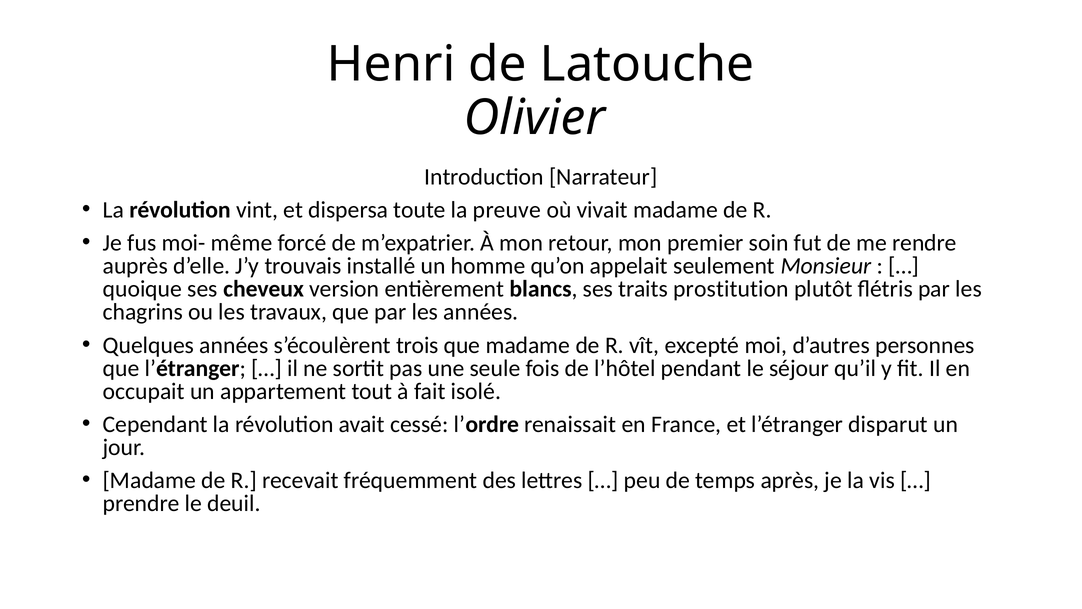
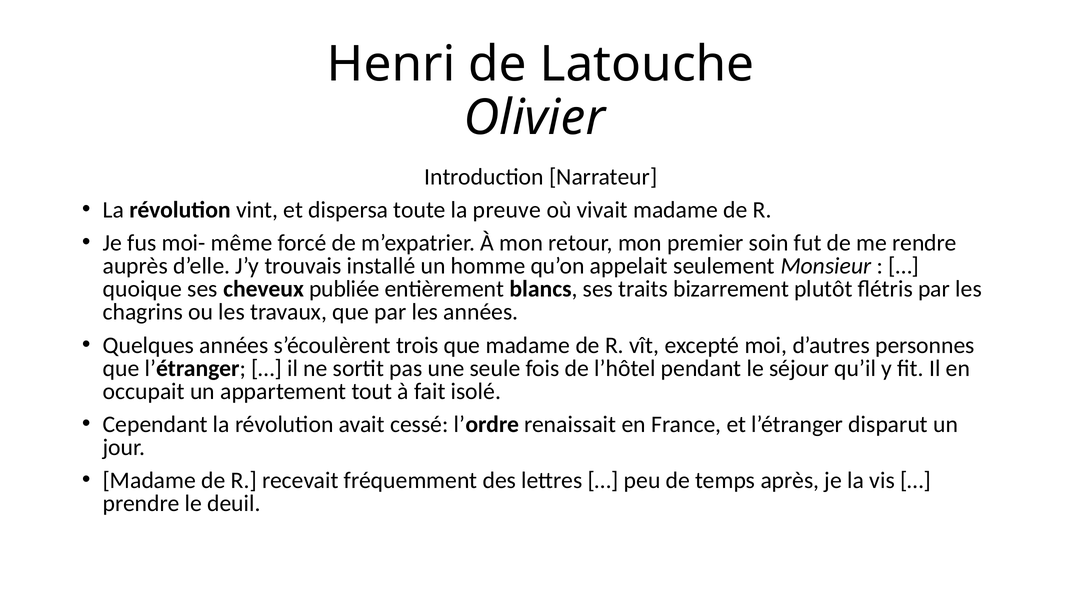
version: version -> publiée
prostitution: prostitution -> bizarrement
